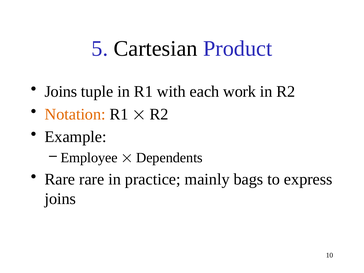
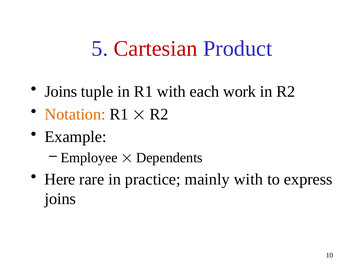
Cartesian colour: black -> red
Rare at (60, 179): Rare -> Here
mainly bags: bags -> with
